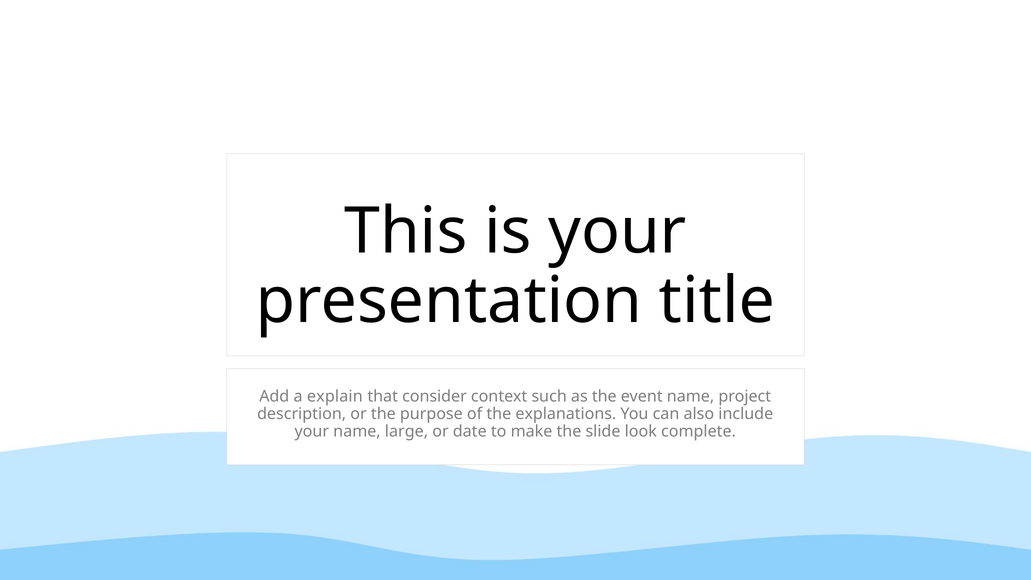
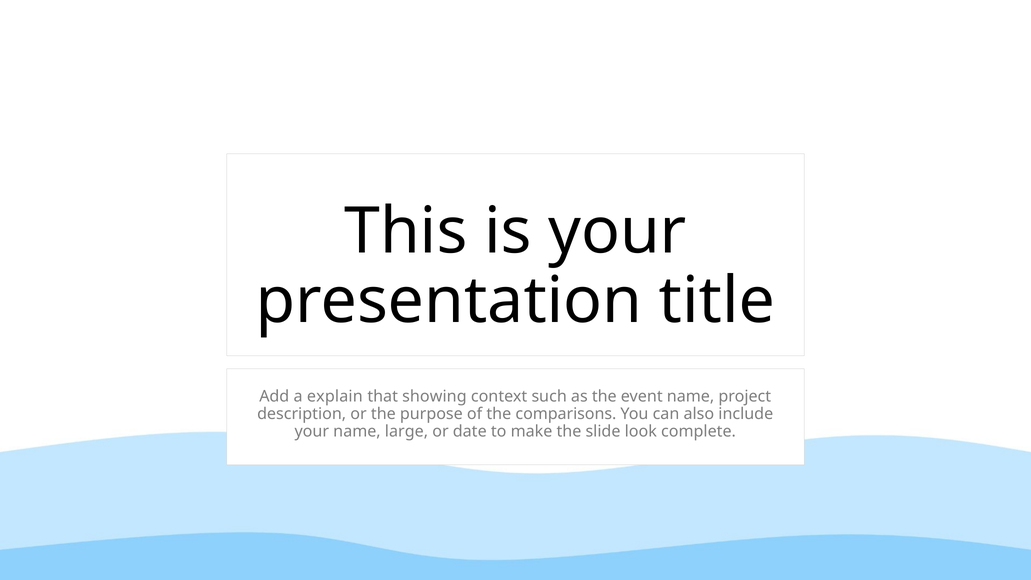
consider: consider -> showing
explanations: explanations -> comparisons
